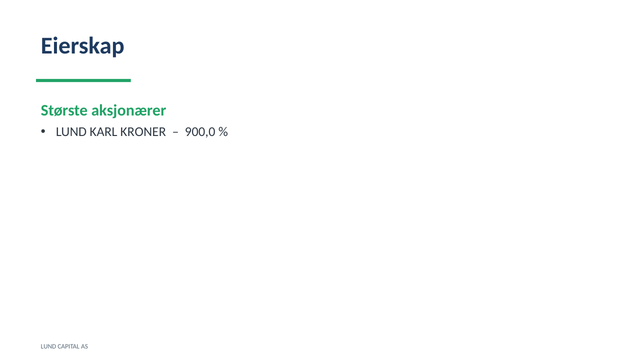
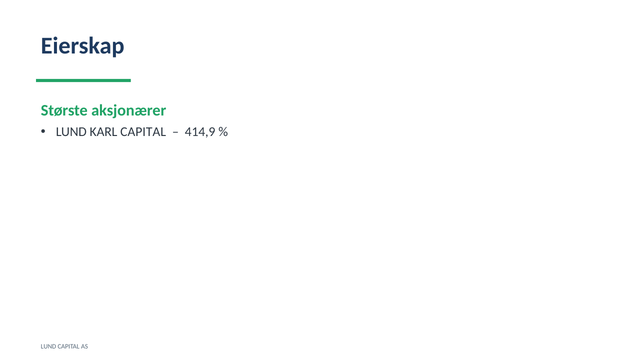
KARL KRONER: KRONER -> CAPITAL
900,0: 900,0 -> 414,9
